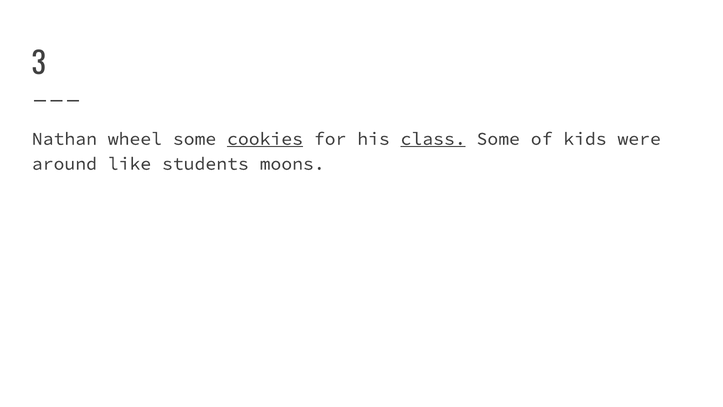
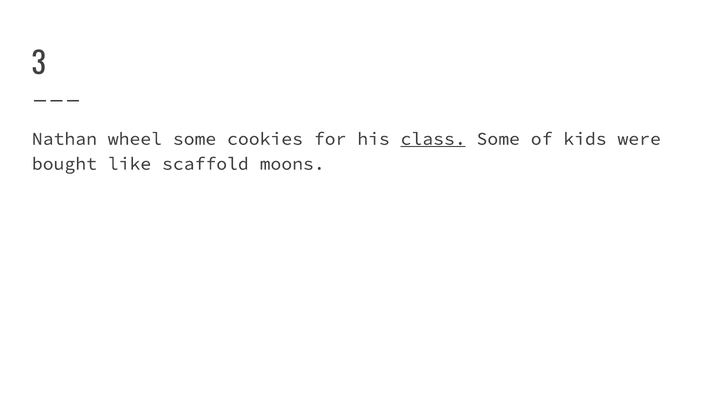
cookies underline: present -> none
around: around -> bought
students: students -> scaffold
